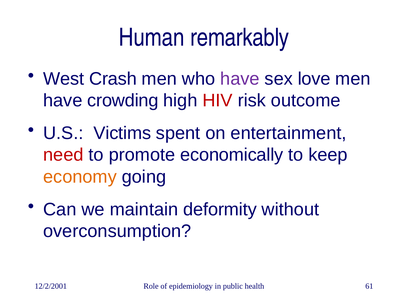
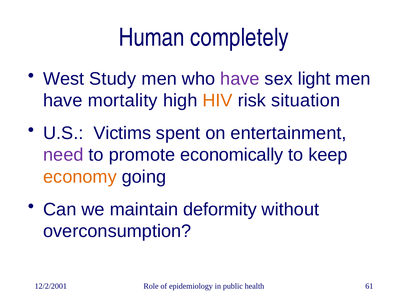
remarkably: remarkably -> completely
Crash: Crash -> Study
love: love -> light
crowding: crowding -> mortality
HIV colour: red -> orange
outcome: outcome -> situation
need colour: red -> purple
